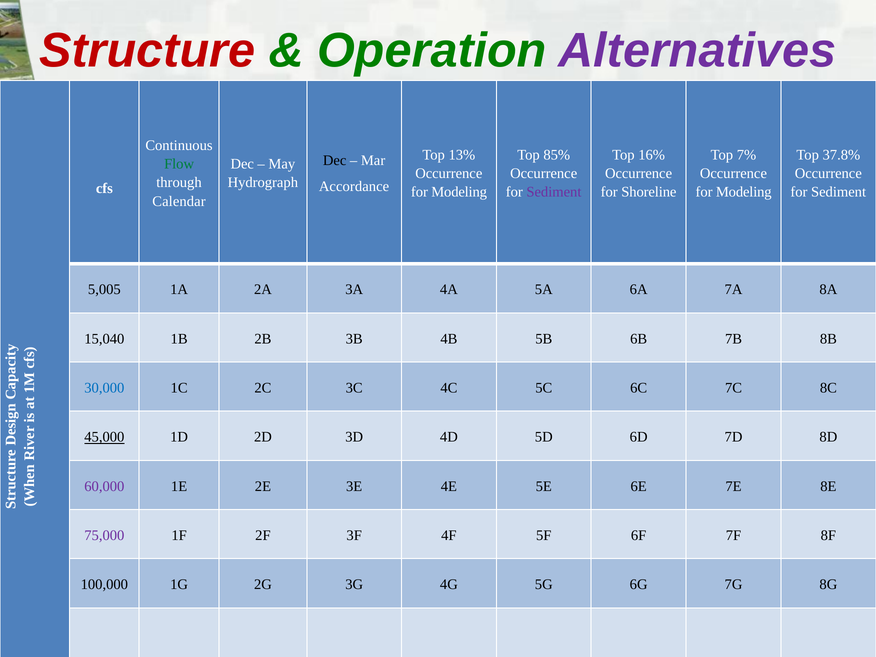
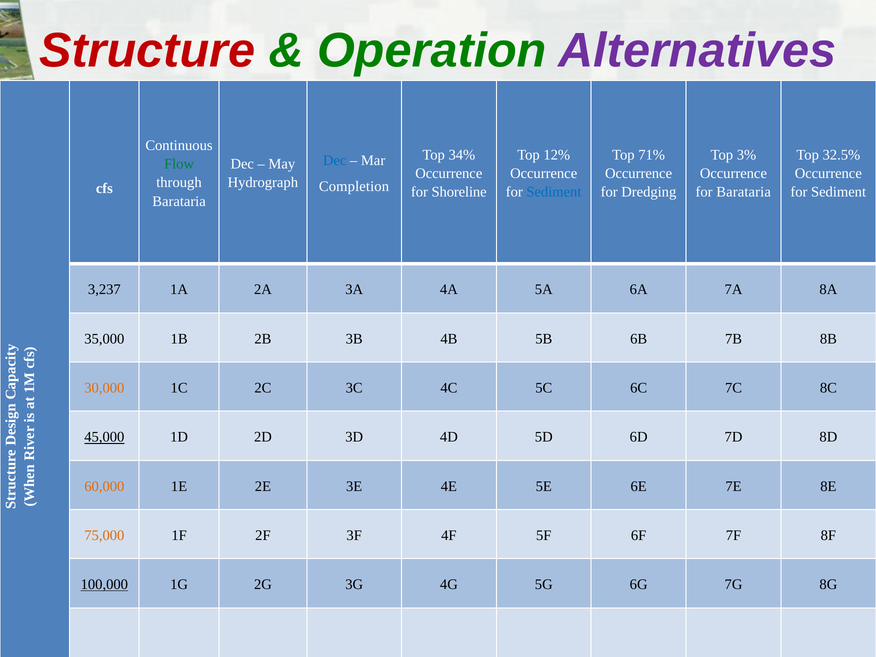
13%: 13% -> 34%
85%: 85% -> 12%
16%: 16% -> 71%
7%: 7% -> 3%
37.8%: 37.8% -> 32.5%
Dec at (335, 160) colour: black -> blue
Accordance: Accordance -> Completion
Modeling at (459, 192): Modeling -> Shoreline
Sediment at (554, 192) colour: purple -> blue
Shoreline: Shoreline -> Dredging
Modeling at (744, 192): Modeling -> Barataria
Calendar at (179, 201): Calendar -> Barataria
5,005: 5,005 -> 3,237
15,040: 15,040 -> 35,000
30,000 colour: blue -> orange
60,000 colour: purple -> orange
75,000 colour: purple -> orange
100,000 underline: none -> present
